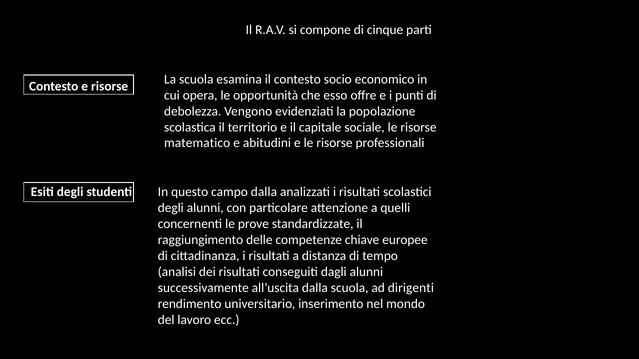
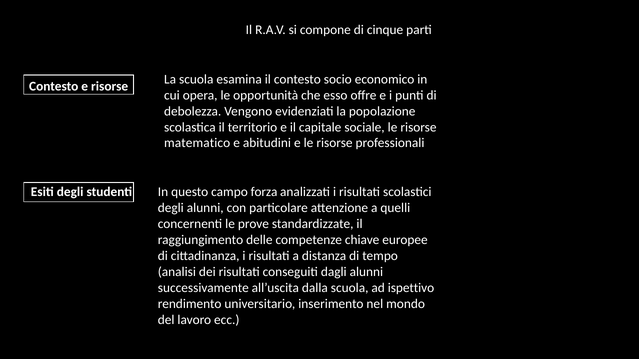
campo dalla: dalla -> forza
dirigenti: dirigenti -> ispettivo
